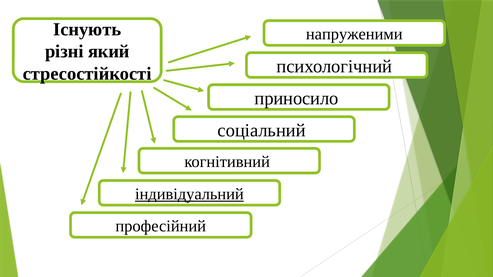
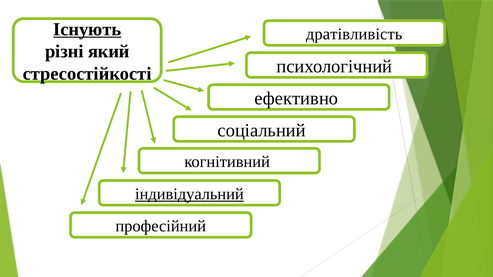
Існують underline: none -> present
напруженими: напруженими -> дратівливість
приносило: приносило -> ефективно
